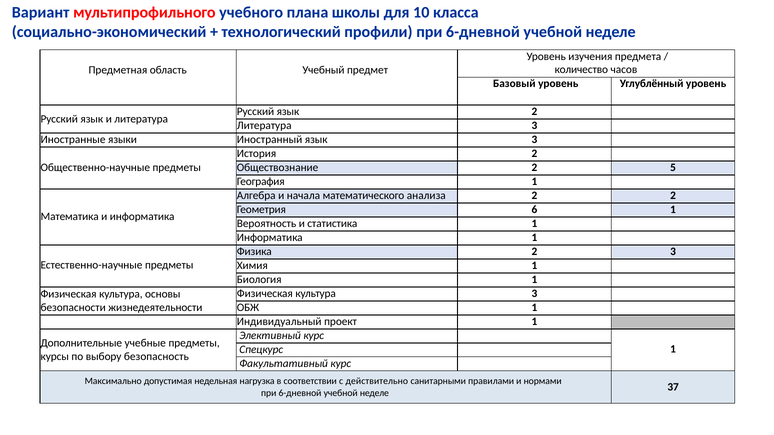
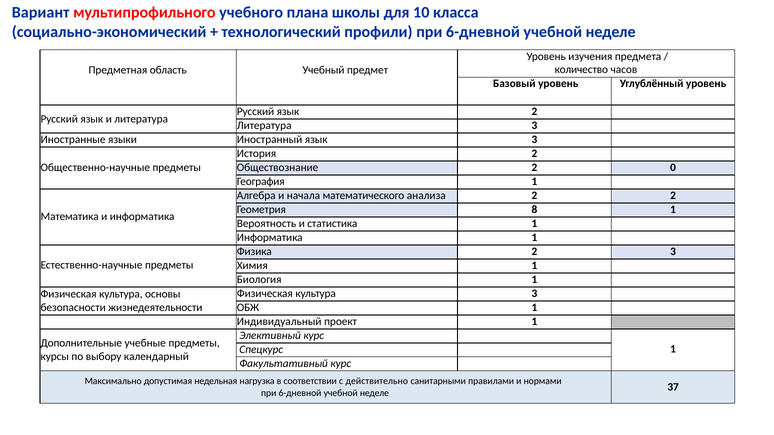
5: 5 -> 0
6: 6 -> 8
безопасность: безопасность -> календарный
